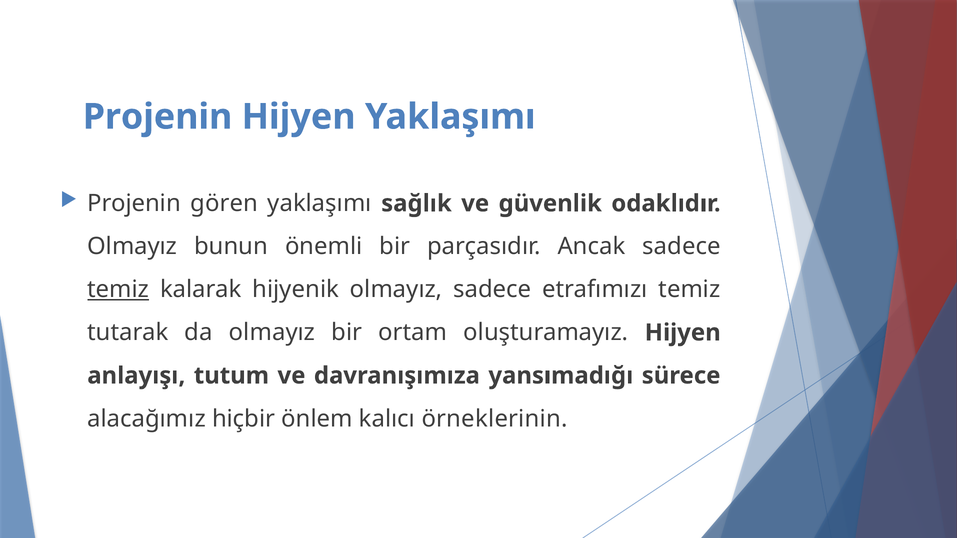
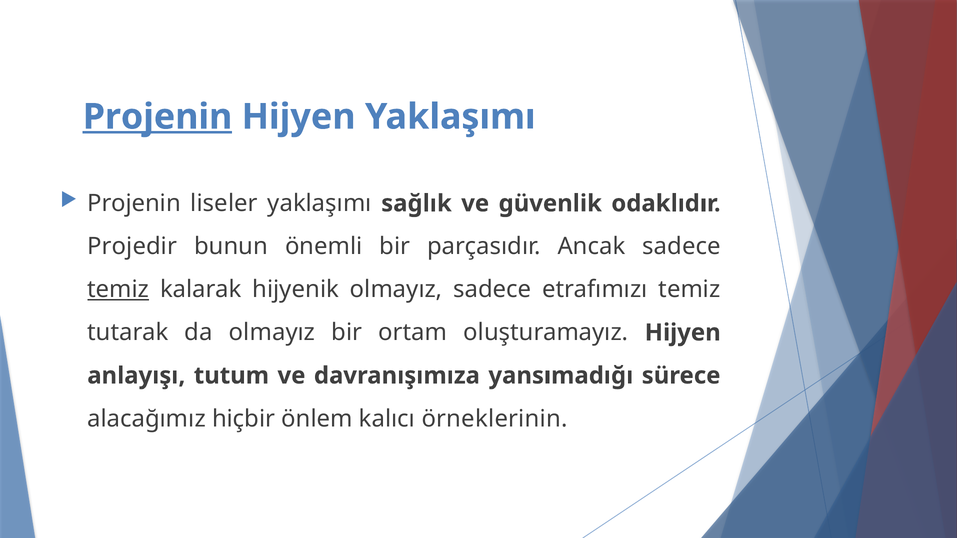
Projenin at (158, 117) underline: none -> present
gören: gören -> liseler
Olmayız at (132, 247): Olmayız -> Projedir
